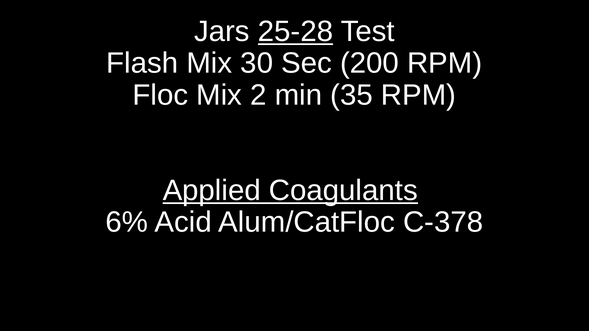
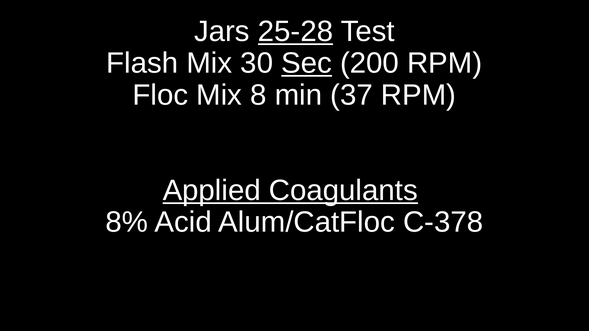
Sec underline: none -> present
2: 2 -> 8
35: 35 -> 37
6%: 6% -> 8%
